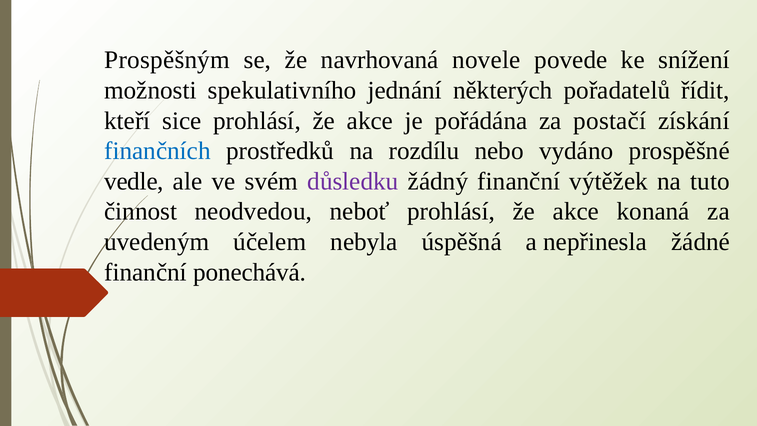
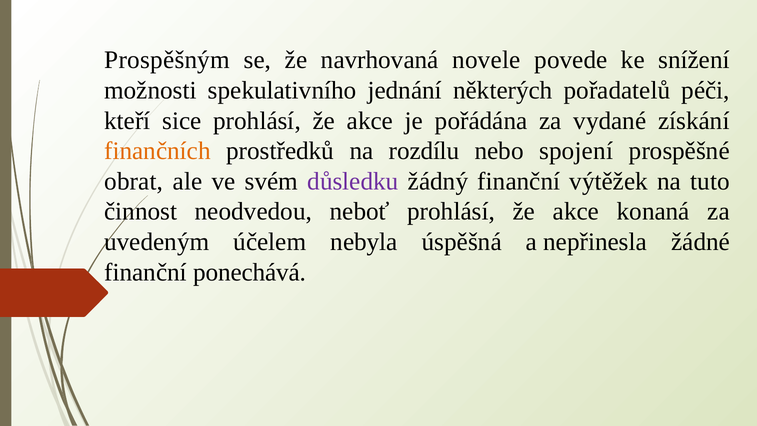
řídit: řídit -> péči
postačí: postačí -> vydané
finančních colour: blue -> orange
vydáno: vydáno -> spojení
vedle: vedle -> obrat
